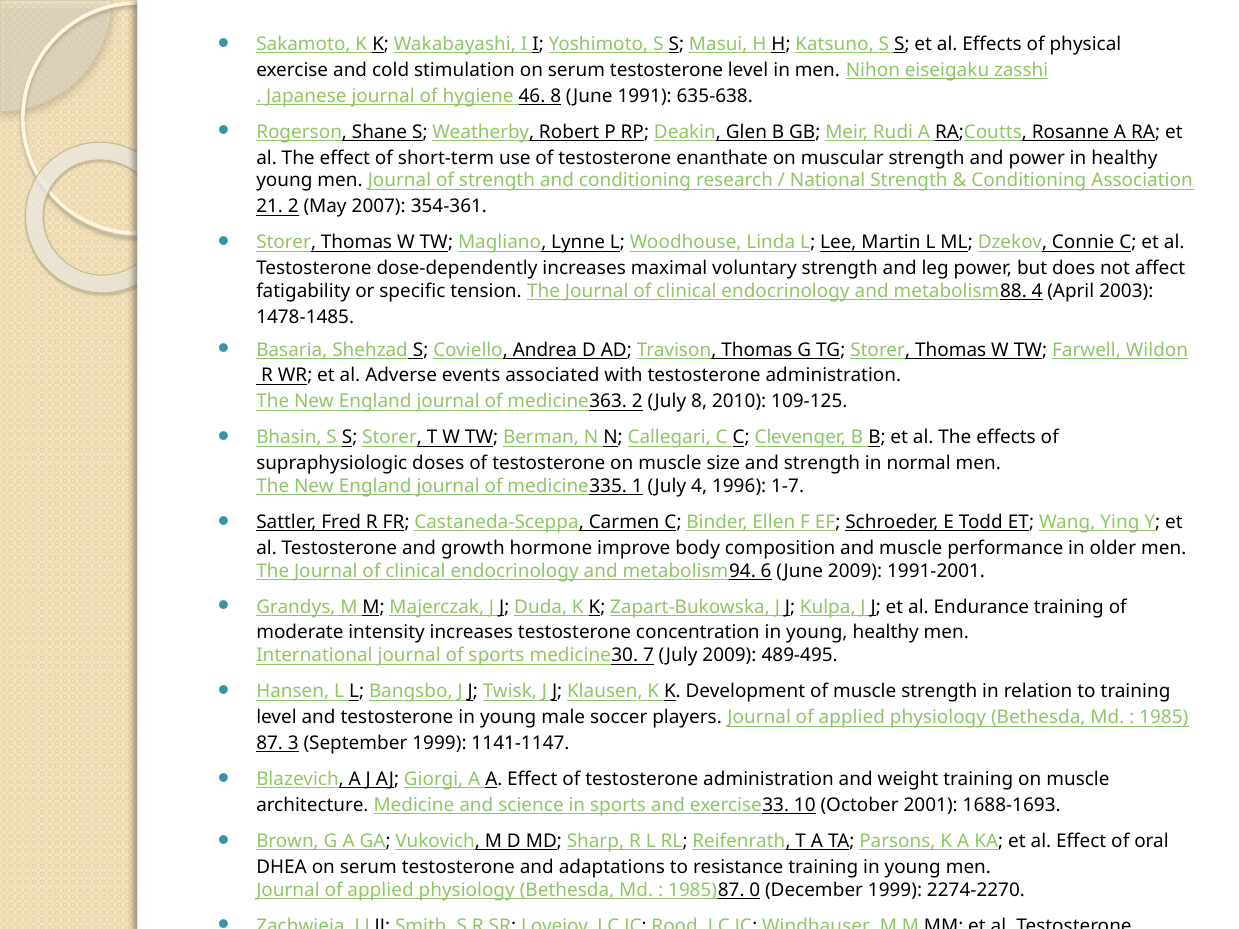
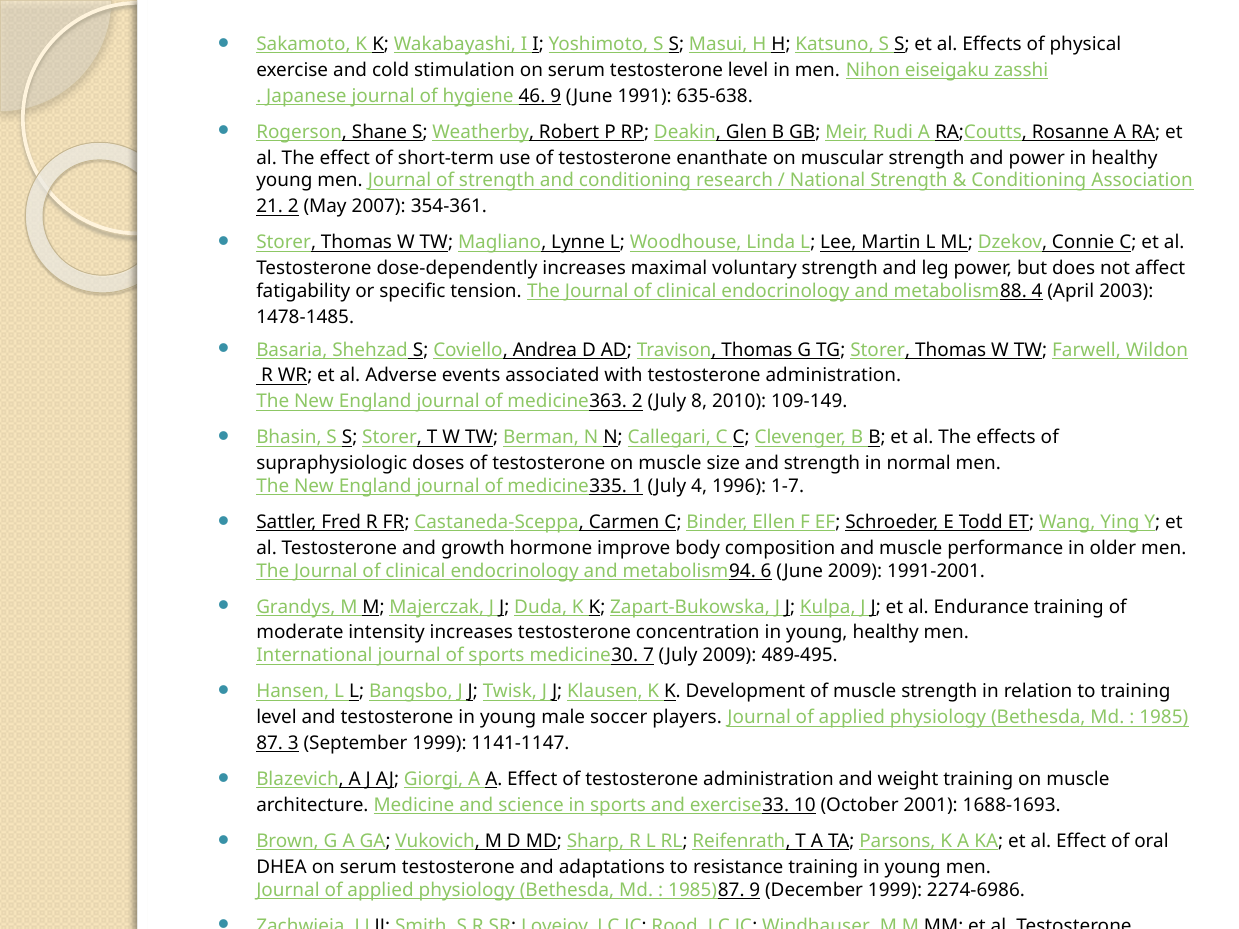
46 8: 8 -> 9
109-125: 109-125 -> 109-149
1985)87 0: 0 -> 9
2274-2270: 2274-2270 -> 2274-6986
